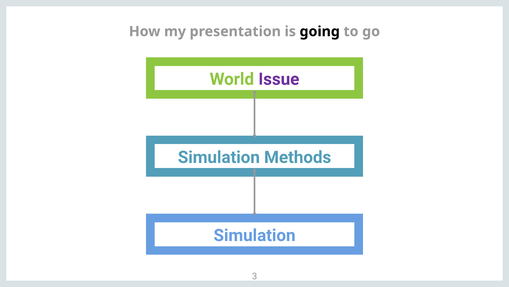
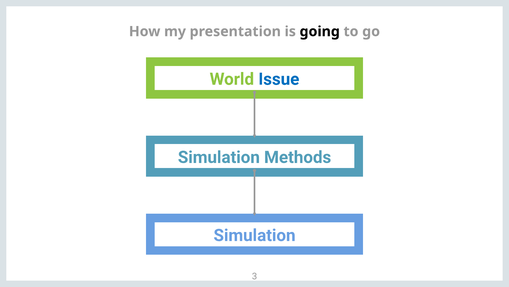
Issue colour: purple -> blue
